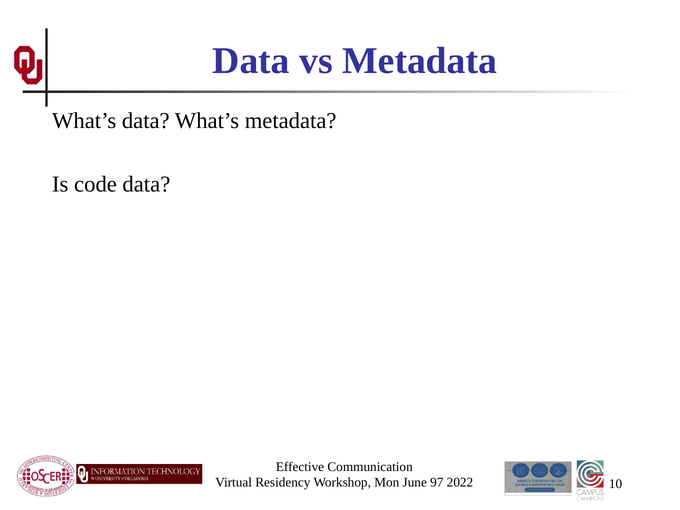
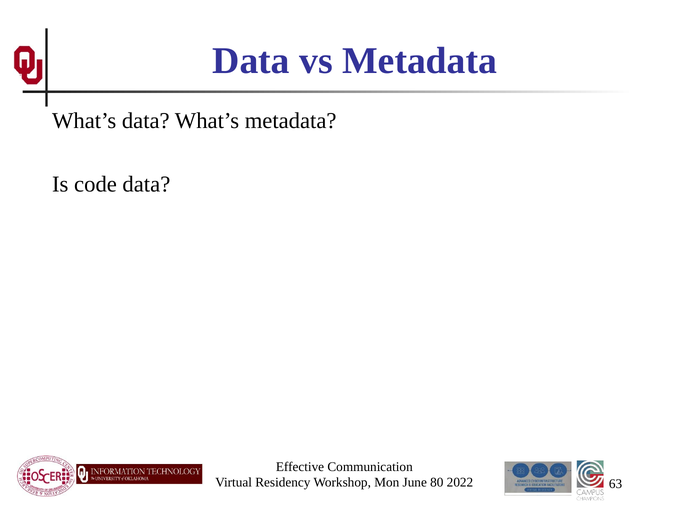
97: 97 -> 80
10: 10 -> 63
